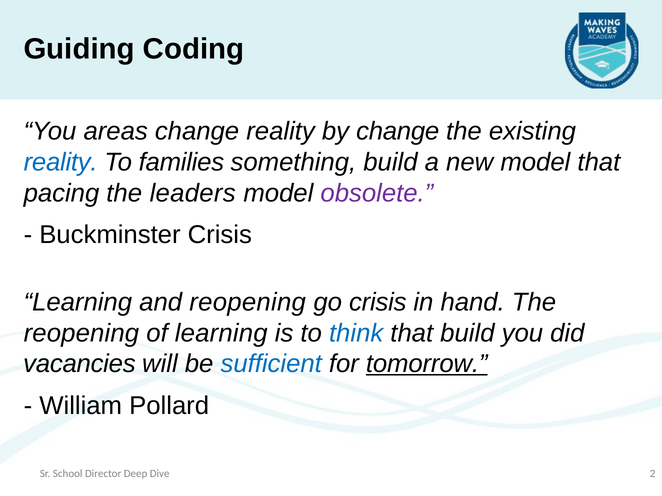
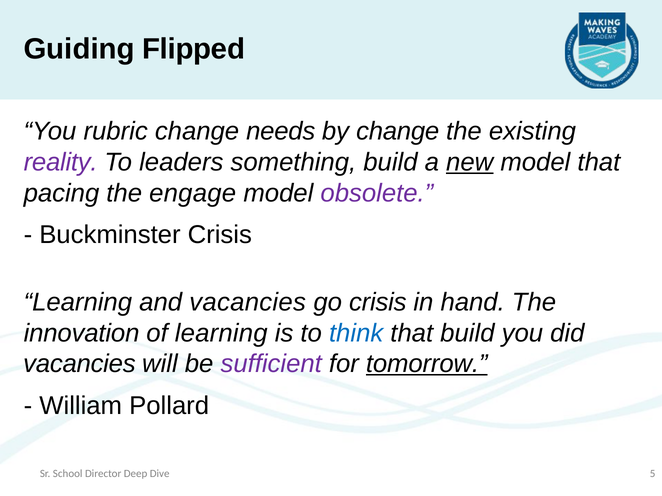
Coding: Coding -> Flipped
areas: areas -> rubric
change reality: reality -> needs
reality at (61, 162) colour: blue -> purple
families: families -> leaders
new underline: none -> present
leaders: leaders -> engage
and reopening: reopening -> vacancies
reopening at (81, 333): reopening -> innovation
sufficient colour: blue -> purple
2: 2 -> 5
